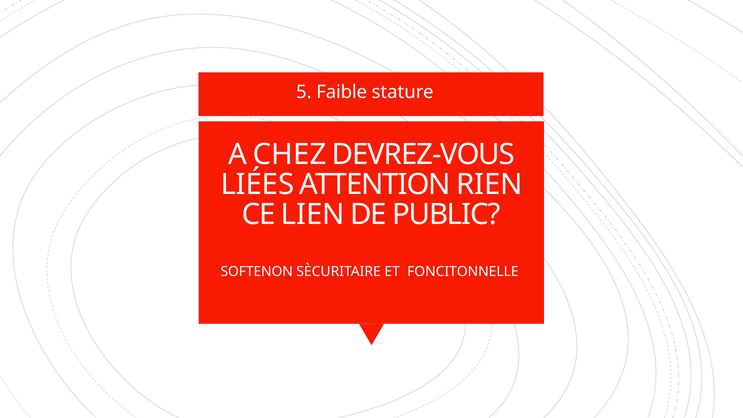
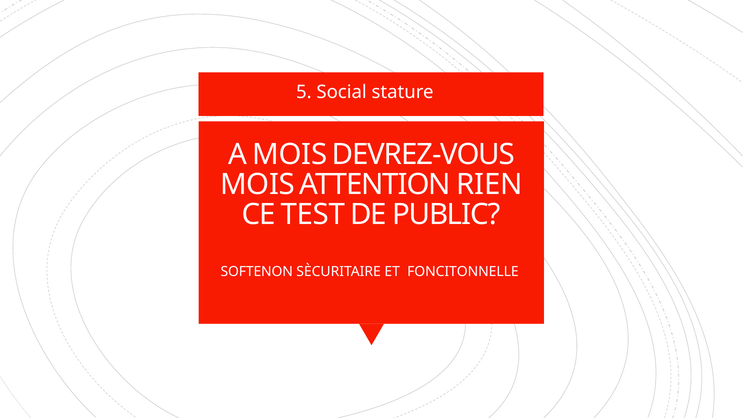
Faible: Faible -> Social
A CHEZ: CHEZ -> MOIS
LIÉES at (257, 185): LIÉES -> MOIS
LIEN: LIEN -> TEST
